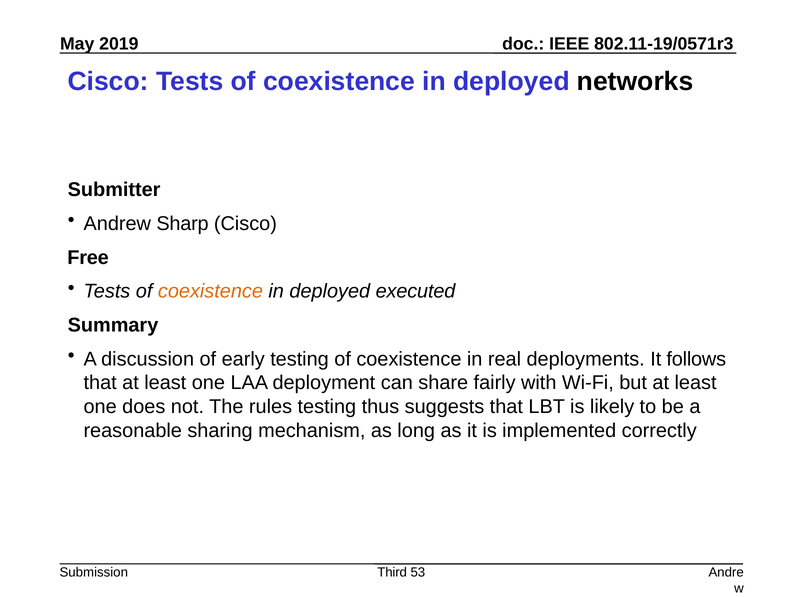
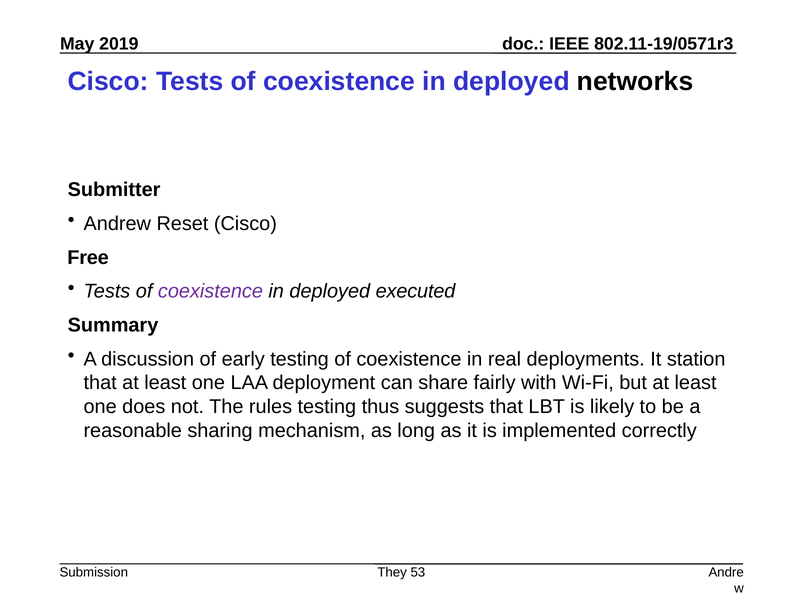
Sharp: Sharp -> Reset
coexistence at (210, 291) colour: orange -> purple
follows: follows -> station
Third: Third -> They
